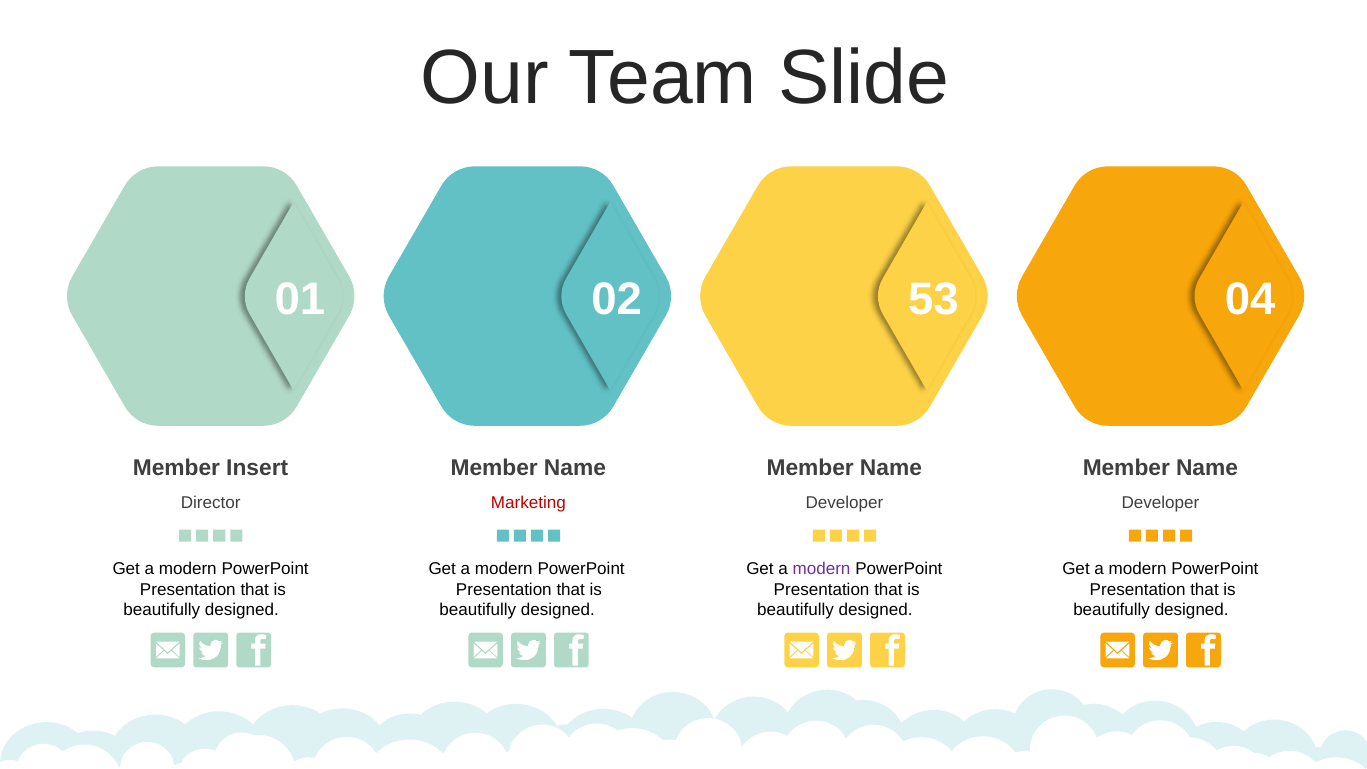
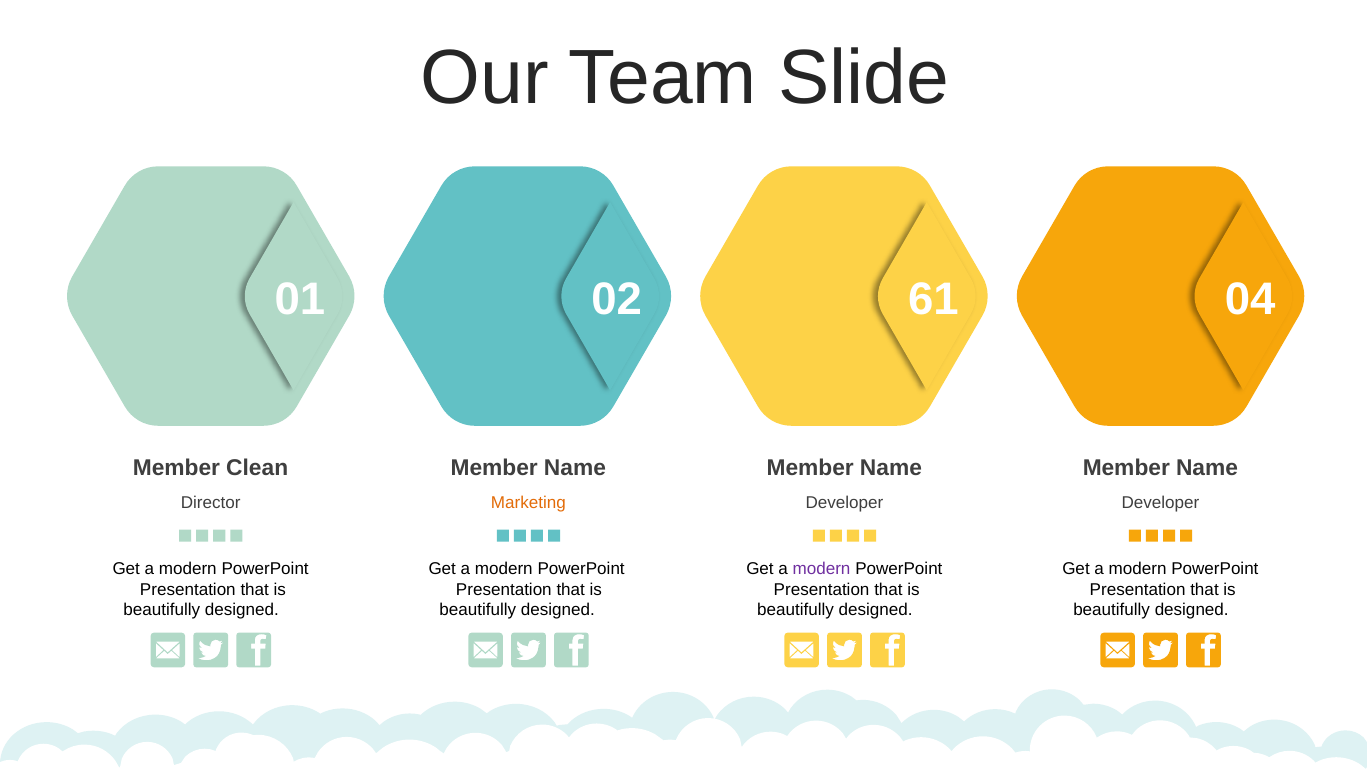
53: 53 -> 61
Insert: Insert -> Clean
Marketing colour: red -> orange
